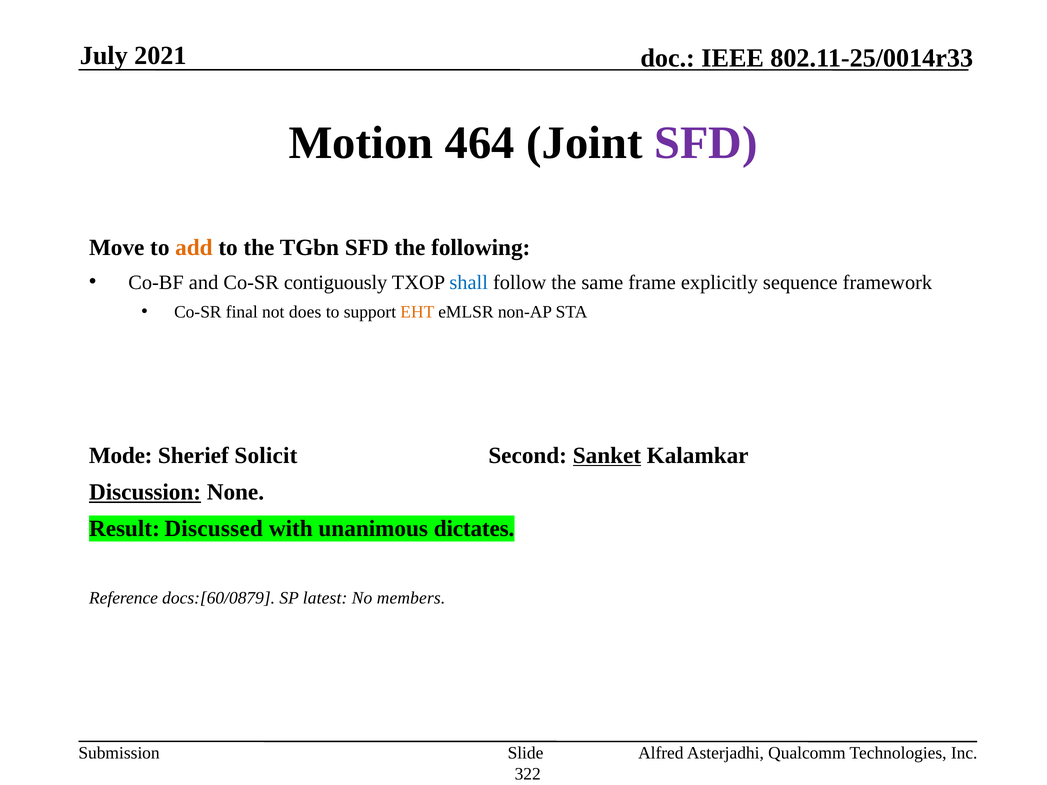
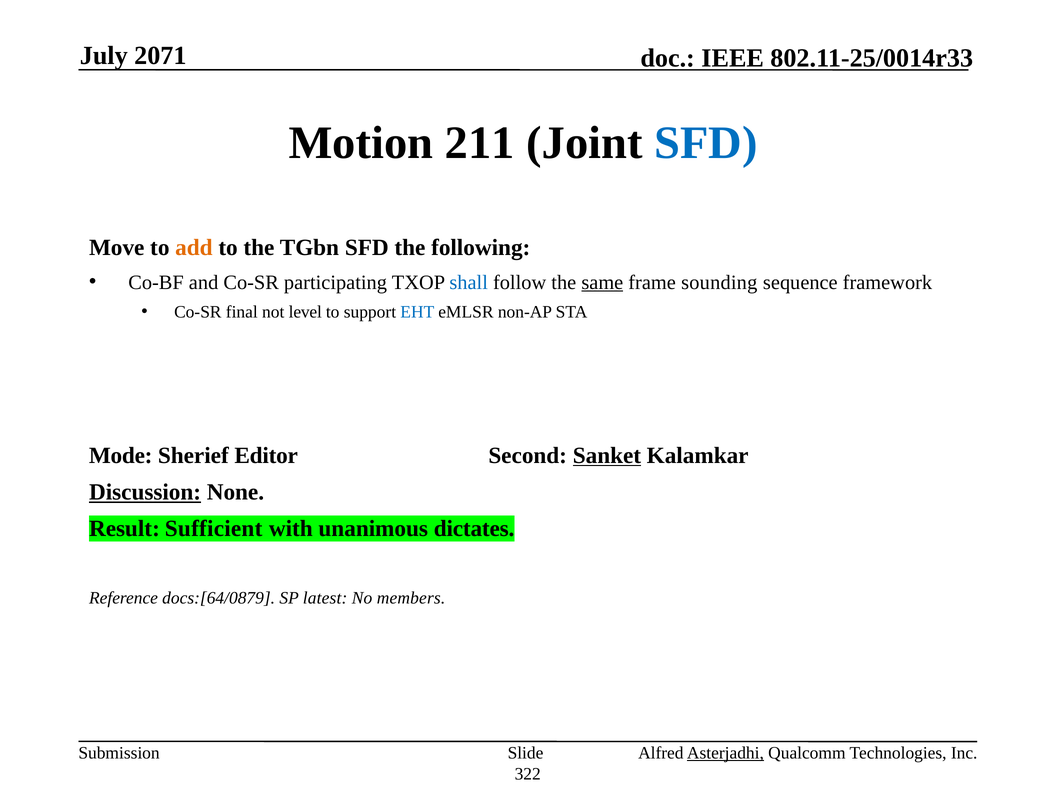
2021: 2021 -> 2071
464: 464 -> 211
SFD at (706, 143) colour: purple -> blue
contiguously: contiguously -> participating
same underline: none -> present
explicitly: explicitly -> sounding
does: does -> level
EHT colour: orange -> blue
Solicit: Solicit -> Editor
Discussed: Discussed -> Sufficient
docs:[60/0879: docs:[60/0879 -> docs:[64/0879
Asterjadhi underline: none -> present
